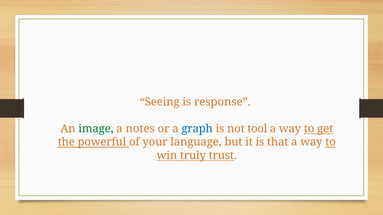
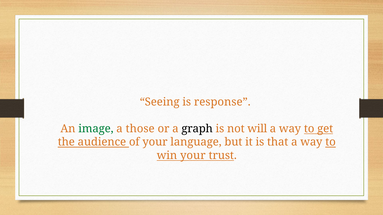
notes: notes -> those
graph colour: blue -> black
tool: tool -> will
powerful: powerful -> audience
win truly: truly -> your
